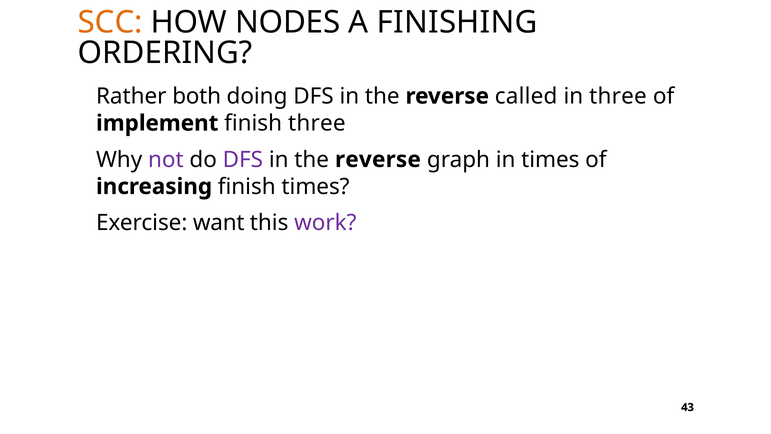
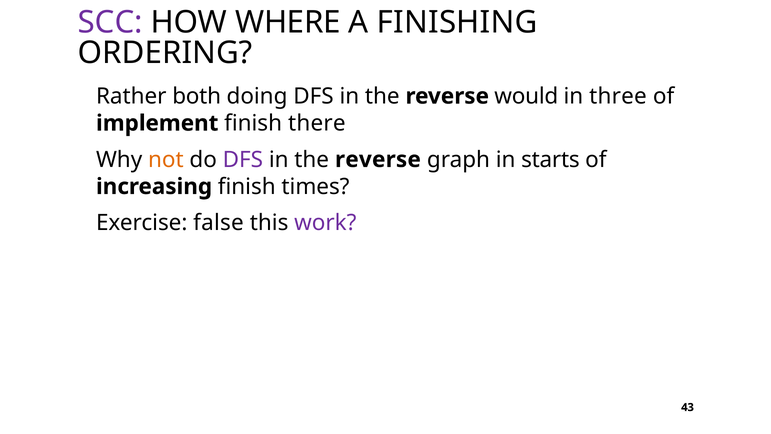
SCC colour: orange -> purple
NODES: NODES -> WHERE
called: called -> would
finish three: three -> there
not colour: purple -> orange
in times: times -> starts
want: want -> false
